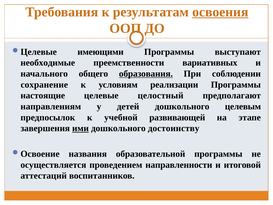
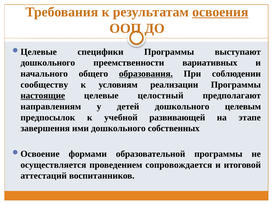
имеющими: имеющими -> специфики
необходимые at (48, 63): необходимые -> дошкольного
сохранение: сохранение -> сообществу
настоящие underline: none -> present
ими underline: present -> none
достоинству: достоинству -> собственных
названия: названия -> формами
направленности: направленности -> сопровождается
